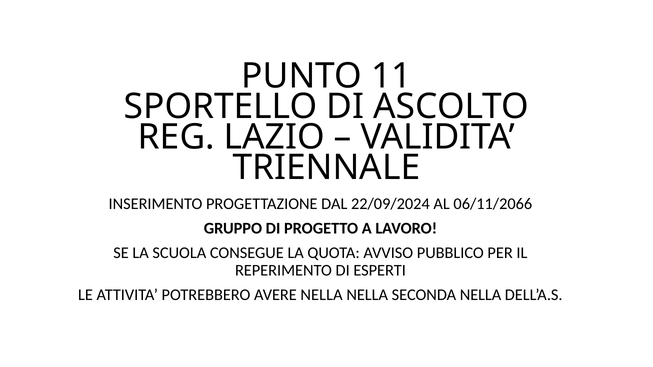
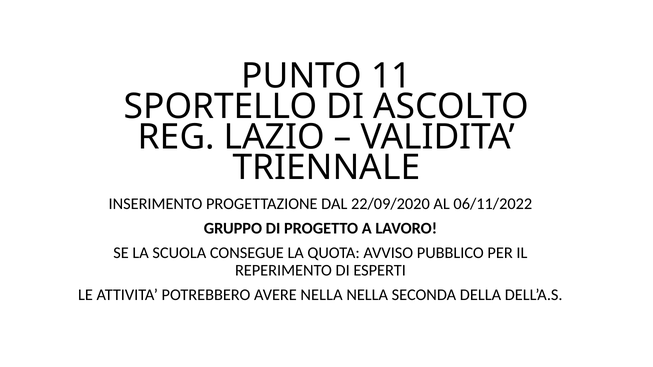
22/09/2024: 22/09/2024 -> 22/09/2020
06/11/2066: 06/11/2066 -> 06/11/2022
SECONDA NELLA: NELLA -> DELLA
